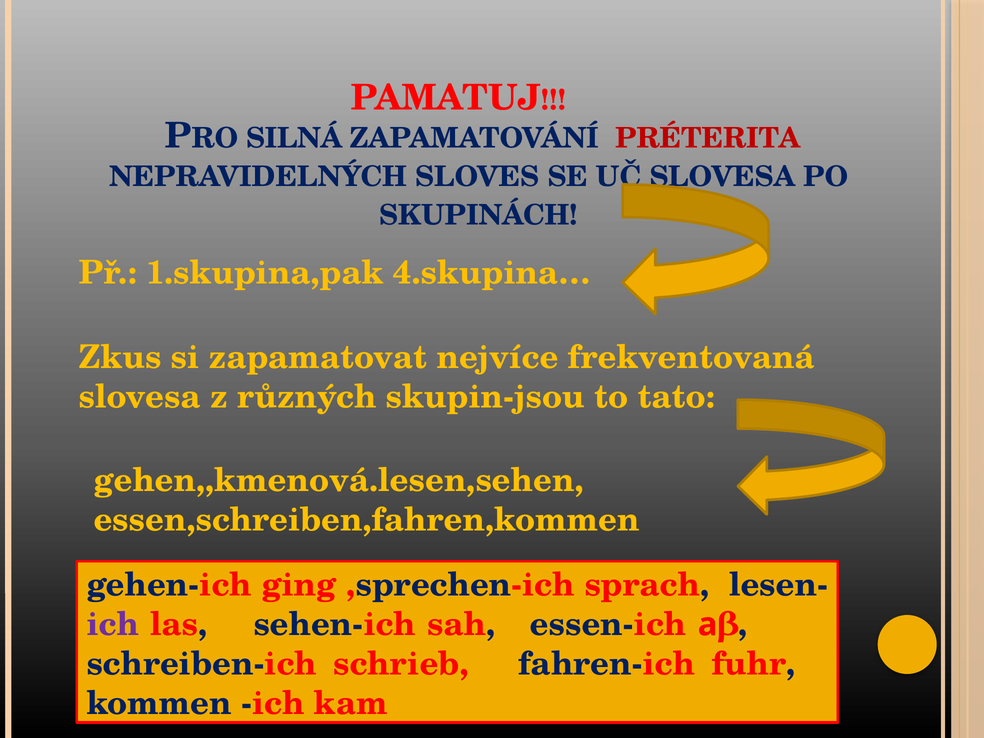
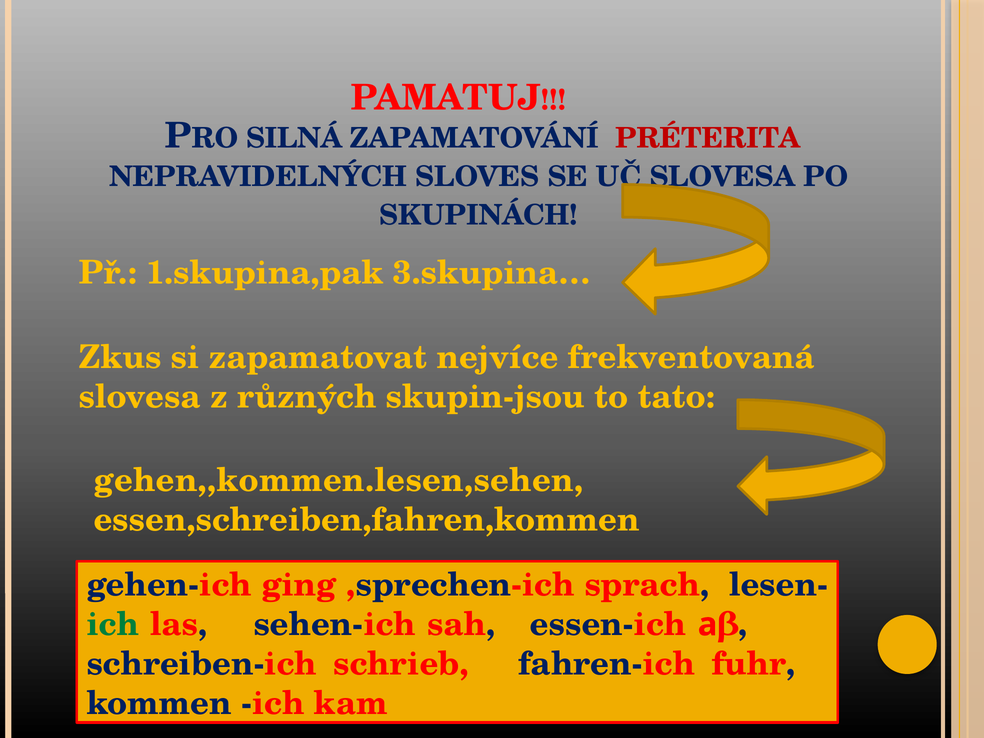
4.skupina…: 4.skupina… -> 3.skupina…
gehen,,kmenová.lesen,sehen: gehen,,kmenová.lesen,sehen -> gehen,,kommen.lesen,sehen
ich at (113, 625) colour: purple -> green
